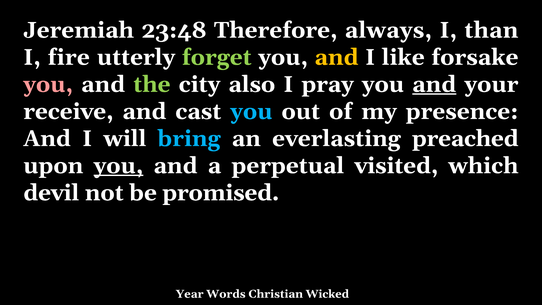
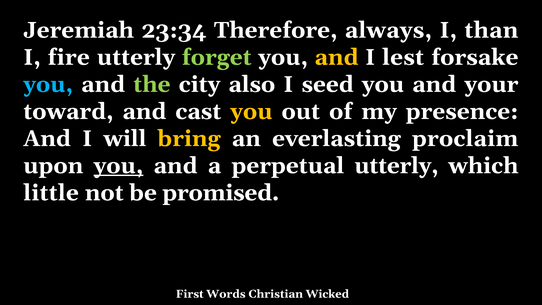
23:48: 23:48 -> 23:34
like: like -> lest
you at (48, 84) colour: pink -> light blue
pray: pray -> seed
and at (434, 84) underline: present -> none
receive: receive -> toward
you at (251, 111) colour: light blue -> yellow
bring colour: light blue -> yellow
preached: preached -> proclaim
perpetual visited: visited -> utterly
devil: devil -> little
Year: Year -> First
